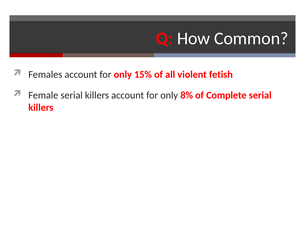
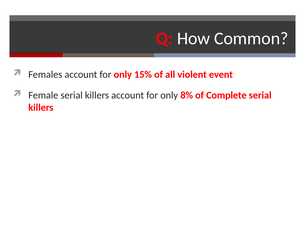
fetish: fetish -> event
